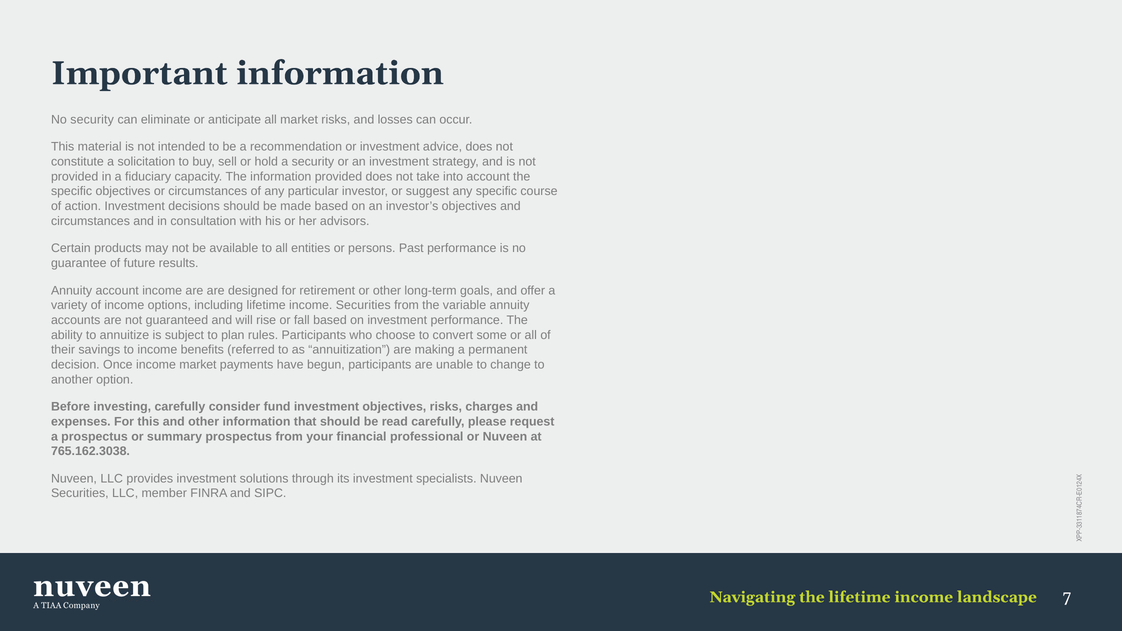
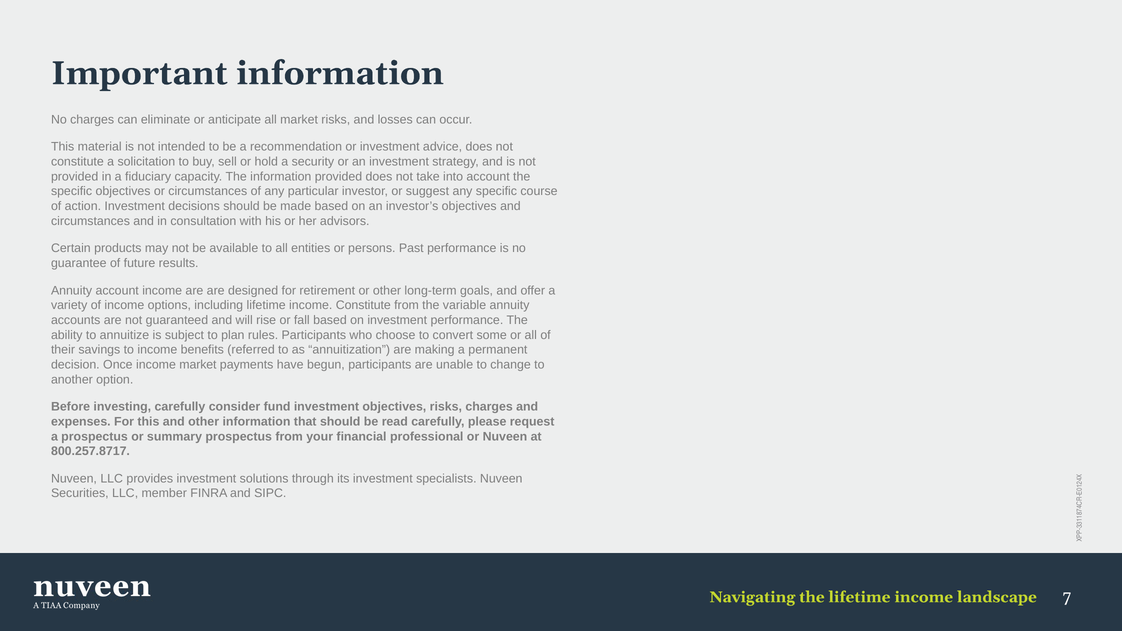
No security: security -> charges
income Securities: Securities -> Constitute
765.162.3038: 765.162.3038 -> 800.257.8717
